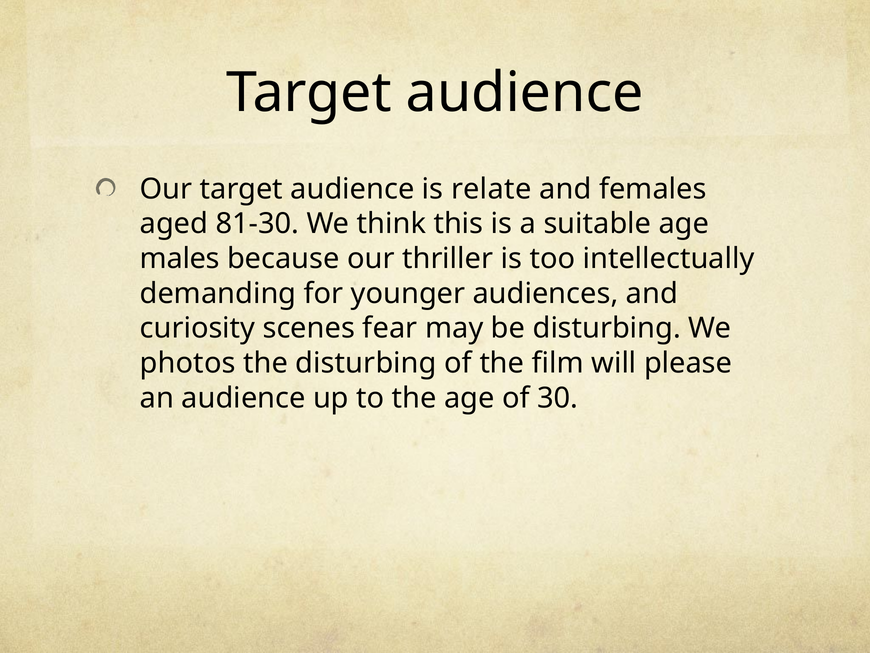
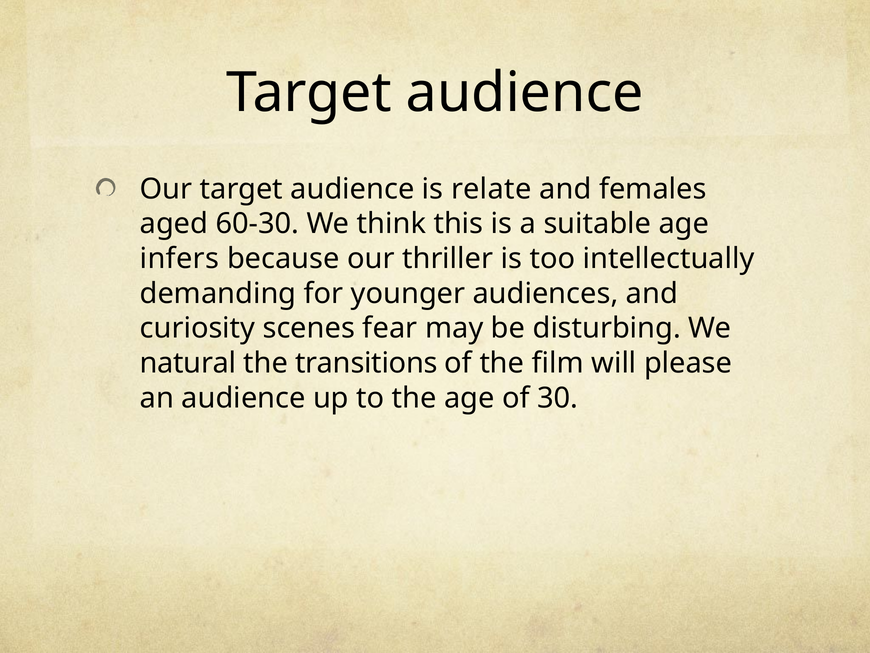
81-30: 81-30 -> 60-30
males: males -> infers
photos: photos -> natural
the disturbing: disturbing -> transitions
